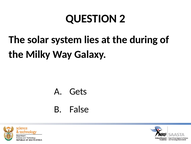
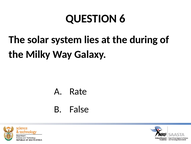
2: 2 -> 6
Gets: Gets -> Rate
